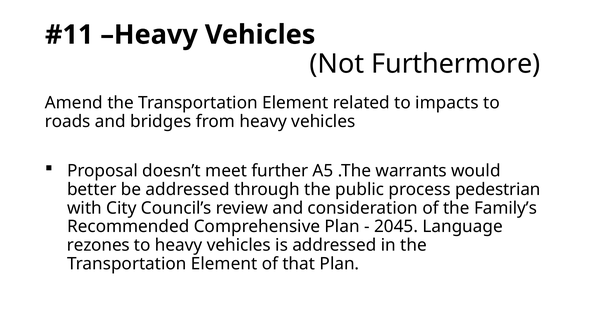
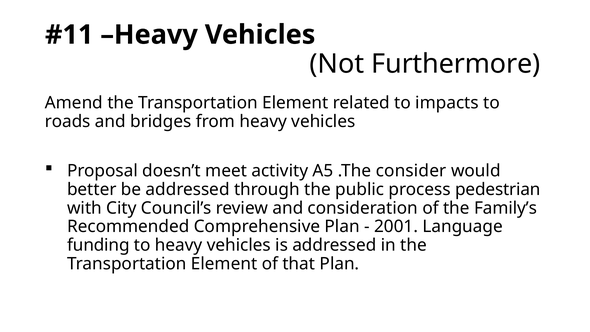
further: further -> activity
warrants: warrants -> consider
2045: 2045 -> 2001
rezones: rezones -> funding
